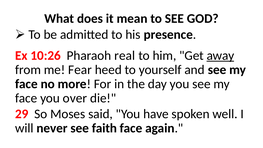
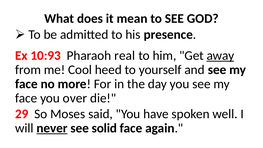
10:26: 10:26 -> 10:93
Fear: Fear -> Cool
never underline: none -> present
faith: faith -> solid
